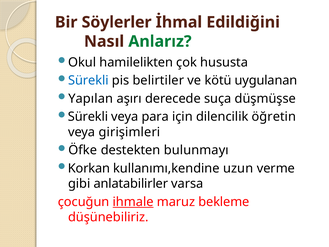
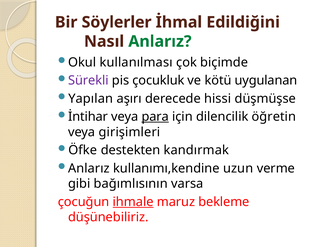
hamilelikten: hamilelikten -> kullanılması
hususta: hususta -> biçimde
Sürekli at (88, 80) colour: blue -> purple
belirtiler: belirtiler -> çocukluk
suça: suça -> hissi
Sürekli at (88, 117): Sürekli -> İntihar
para underline: none -> present
bulunmayı: bulunmayı -> kandırmak
Korkan at (89, 168): Korkan -> Anlarız
anlatabilirler: anlatabilirler -> bağımlısının
